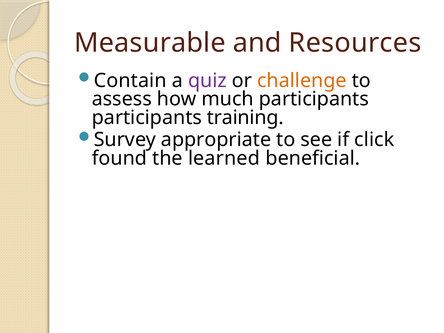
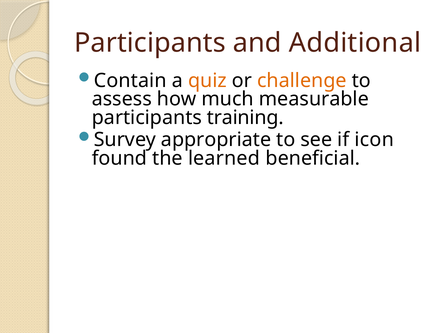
Measurable at (150, 43): Measurable -> Participants
Resources: Resources -> Additional
quiz colour: purple -> orange
much participants: participants -> measurable
click: click -> icon
